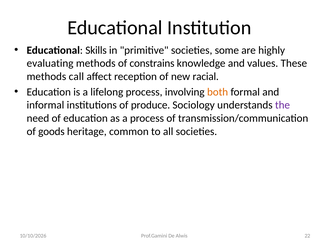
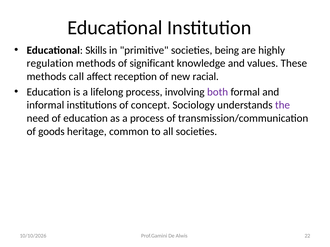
some: some -> being
evaluating: evaluating -> regulation
constrains: constrains -> significant
both colour: orange -> purple
produce: produce -> concept
